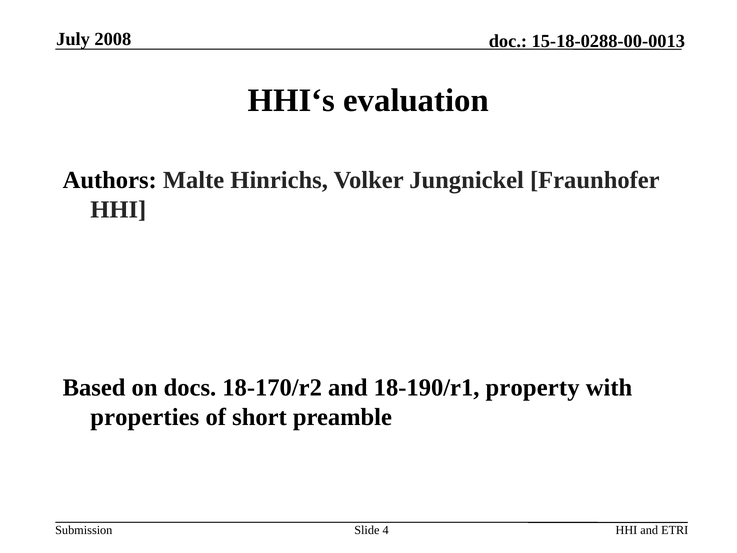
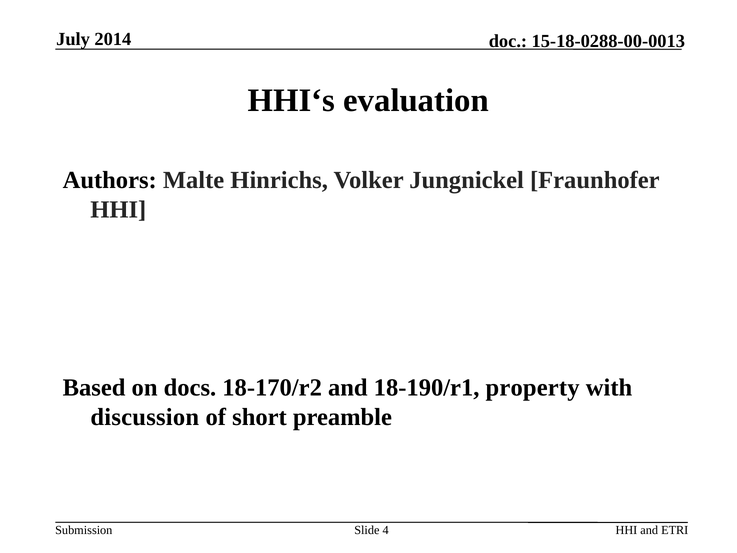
2008: 2008 -> 2014
properties: properties -> discussion
